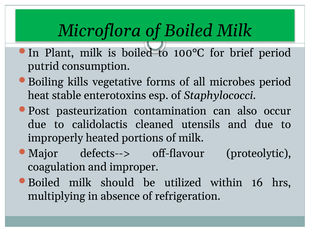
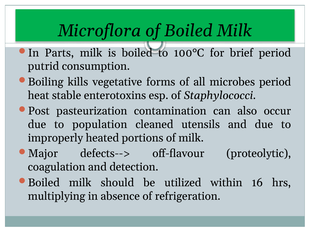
Plant: Plant -> Parts
calidolactis: calidolactis -> population
improper: improper -> detection
